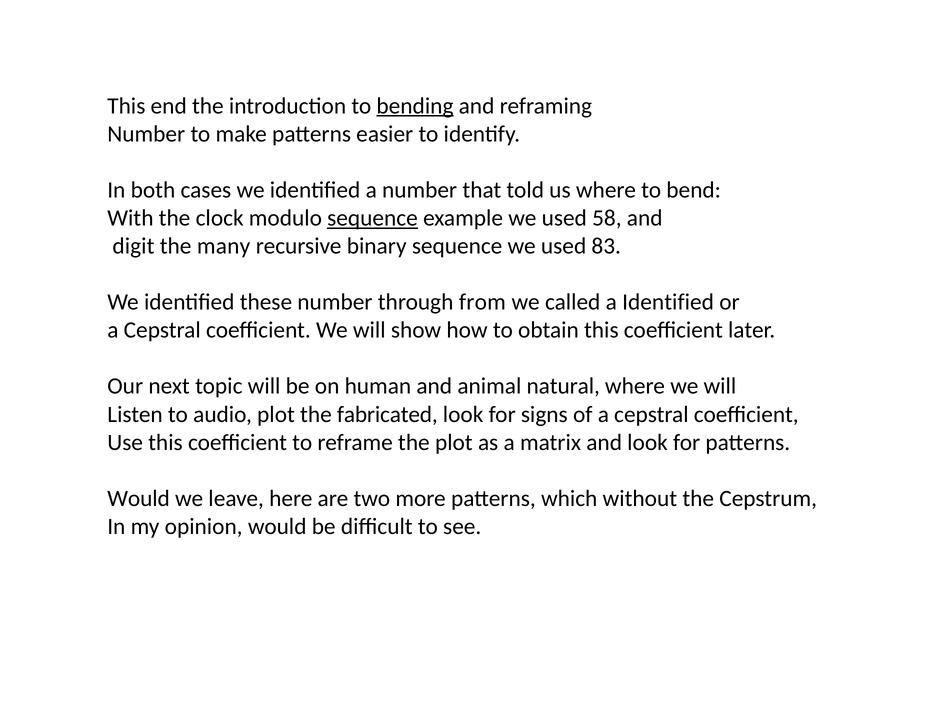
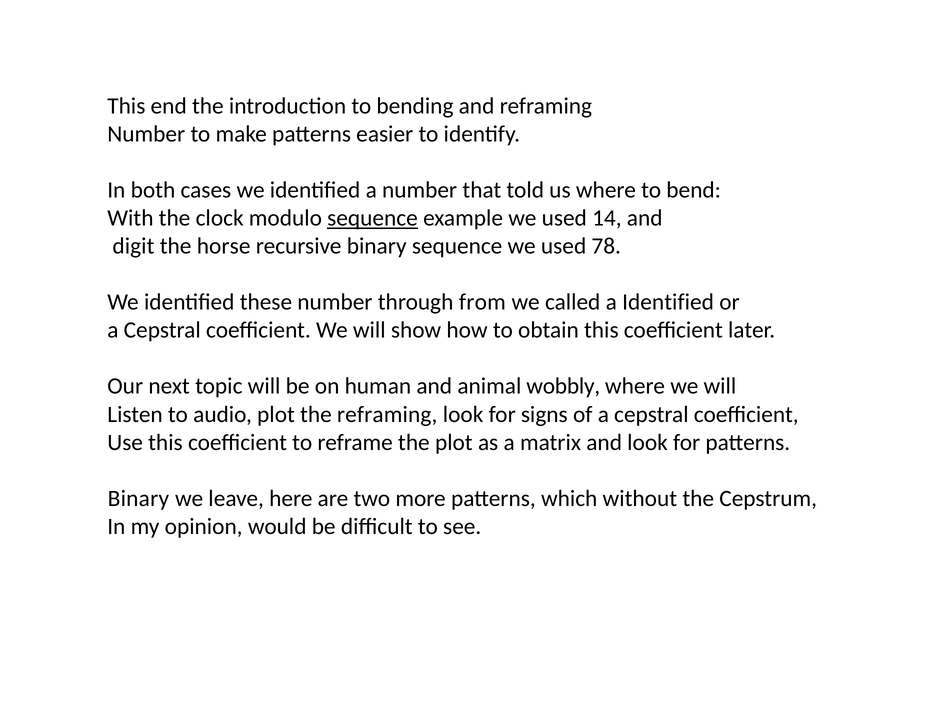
bending underline: present -> none
58: 58 -> 14
many: many -> horse
83: 83 -> 78
natural: natural -> wobbly
the fabricated: fabricated -> reframing
Would at (139, 498): Would -> Binary
